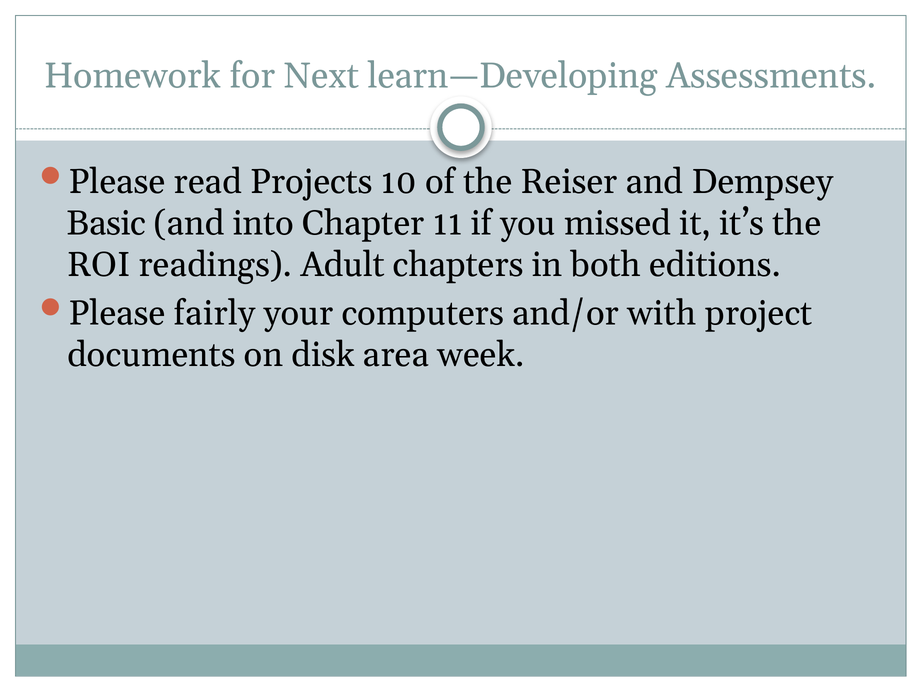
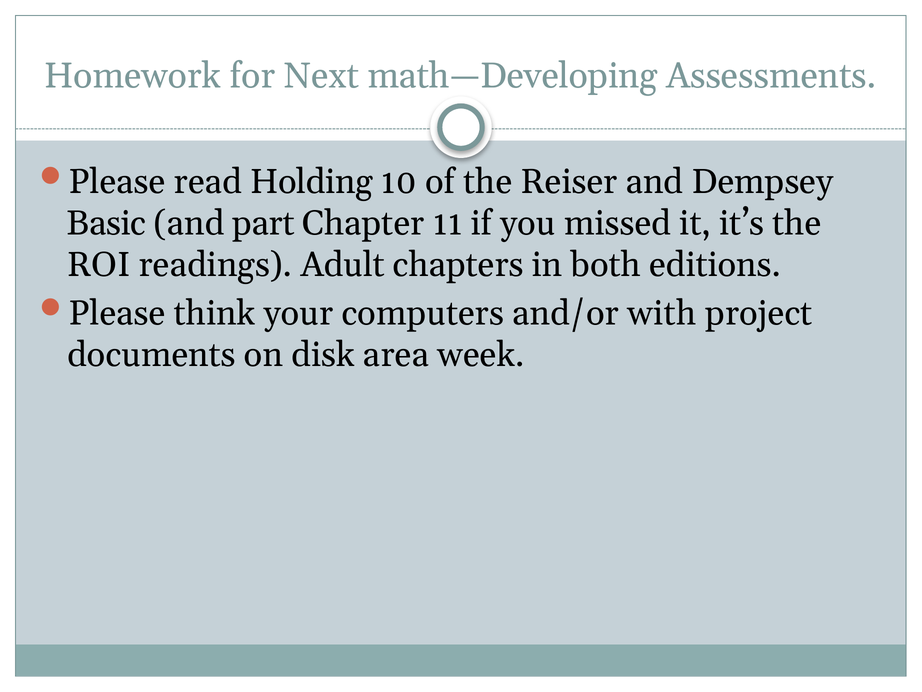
learn—Developing: learn—Developing -> math—Developing
Projects: Projects -> Holding
into: into -> part
fairly: fairly -> think
